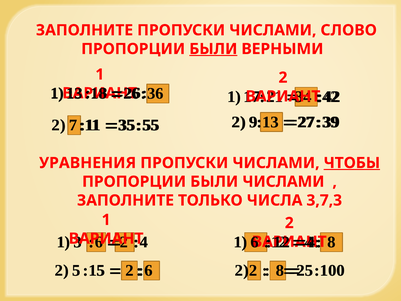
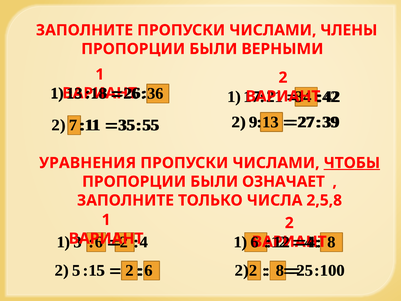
СЛОВО: СЛОВО -> ЧЛЕНЫ
БЫЛИ at (213, 49) underline: present -> none
БЫЛИ ЧИСЛАМИ: ЧИСЛАМИ -> ОЗНАЧАЕТ
3,7,3: 3,7,3 -> 2,5,8
